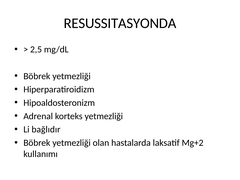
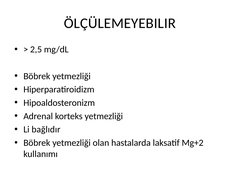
RESUSSITASYONDA: RESUSSITASYONDA -> ÖLÇÜLEMEYEBILIR
